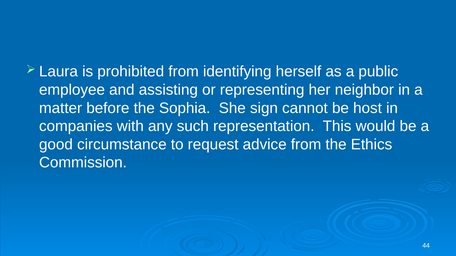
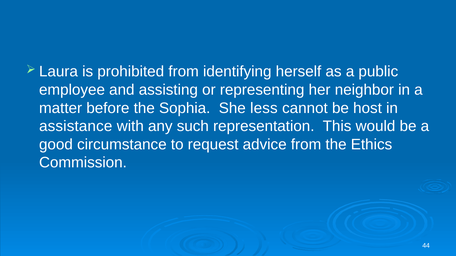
sign: sign -> less
companies: companies -> assistance
